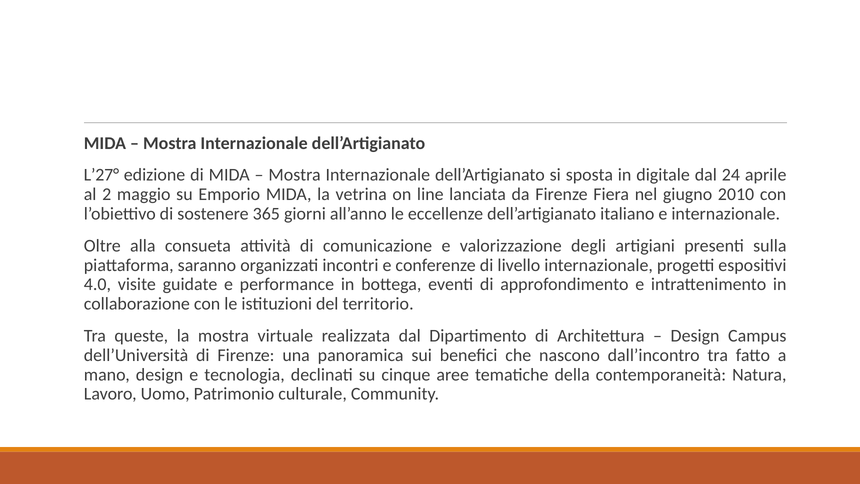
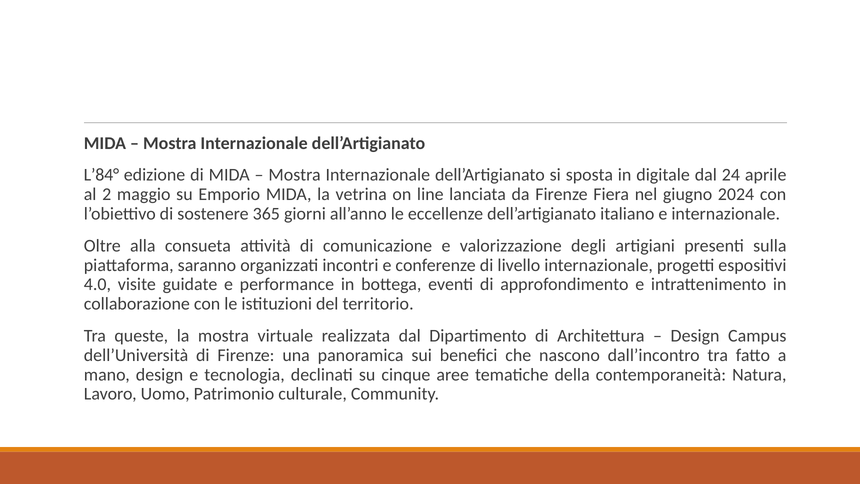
L’27°: L’27° -> L’84°
2010: 2010 -> 2024
